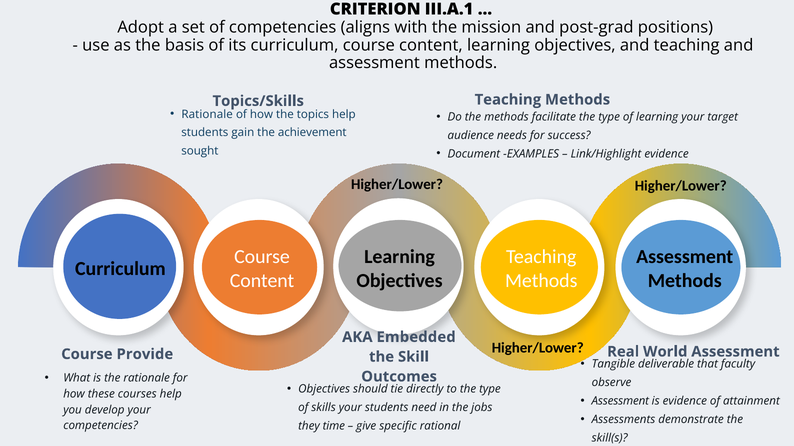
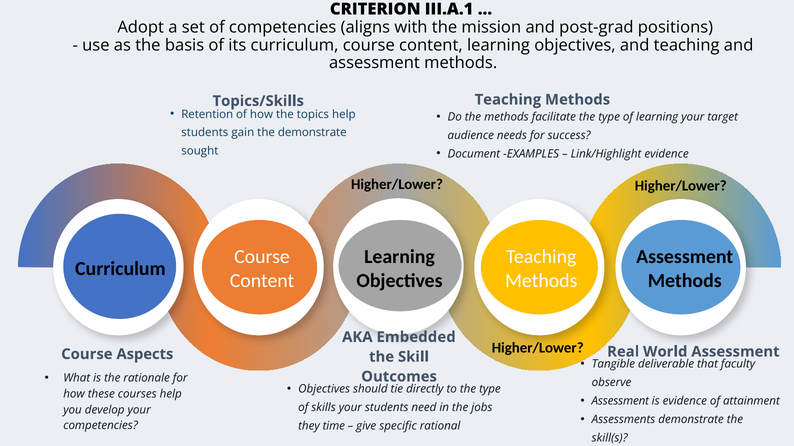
Rationale at (207, 114): Rationale -> Retention
the achievement: achievement -> demonstrate
Provide: Provide -> Aspects
